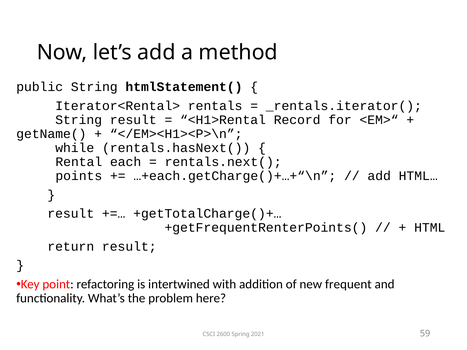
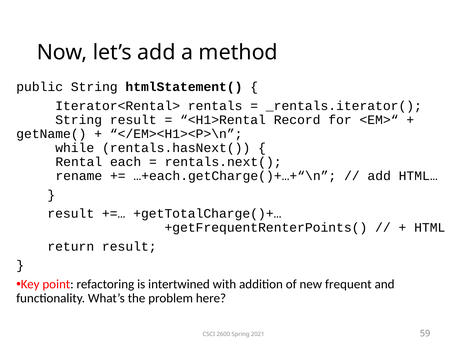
points: points -> rename
